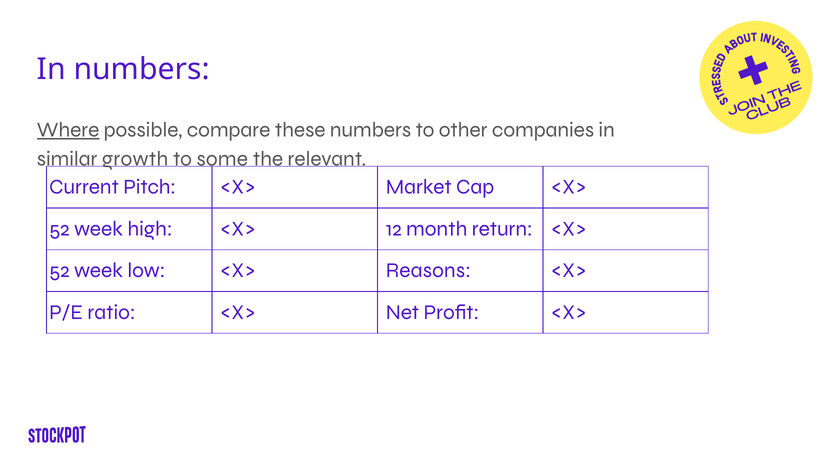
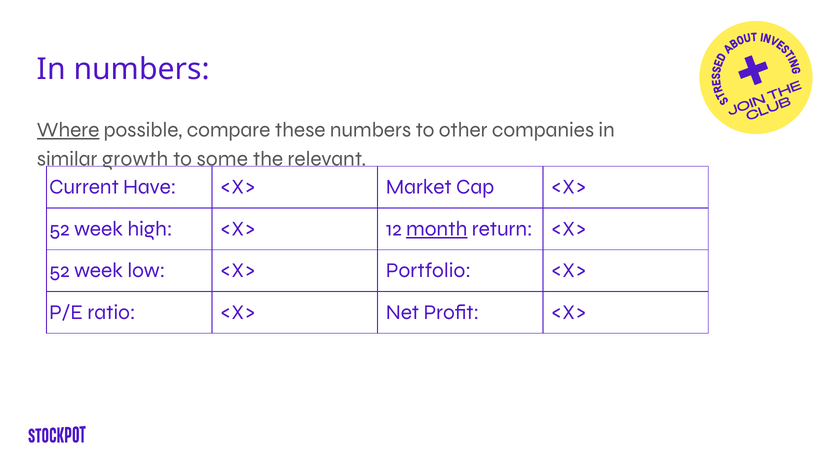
Pitch: Pitch -> Have
month underline: none -> present
Reasons: Reasons -> Portfolio
